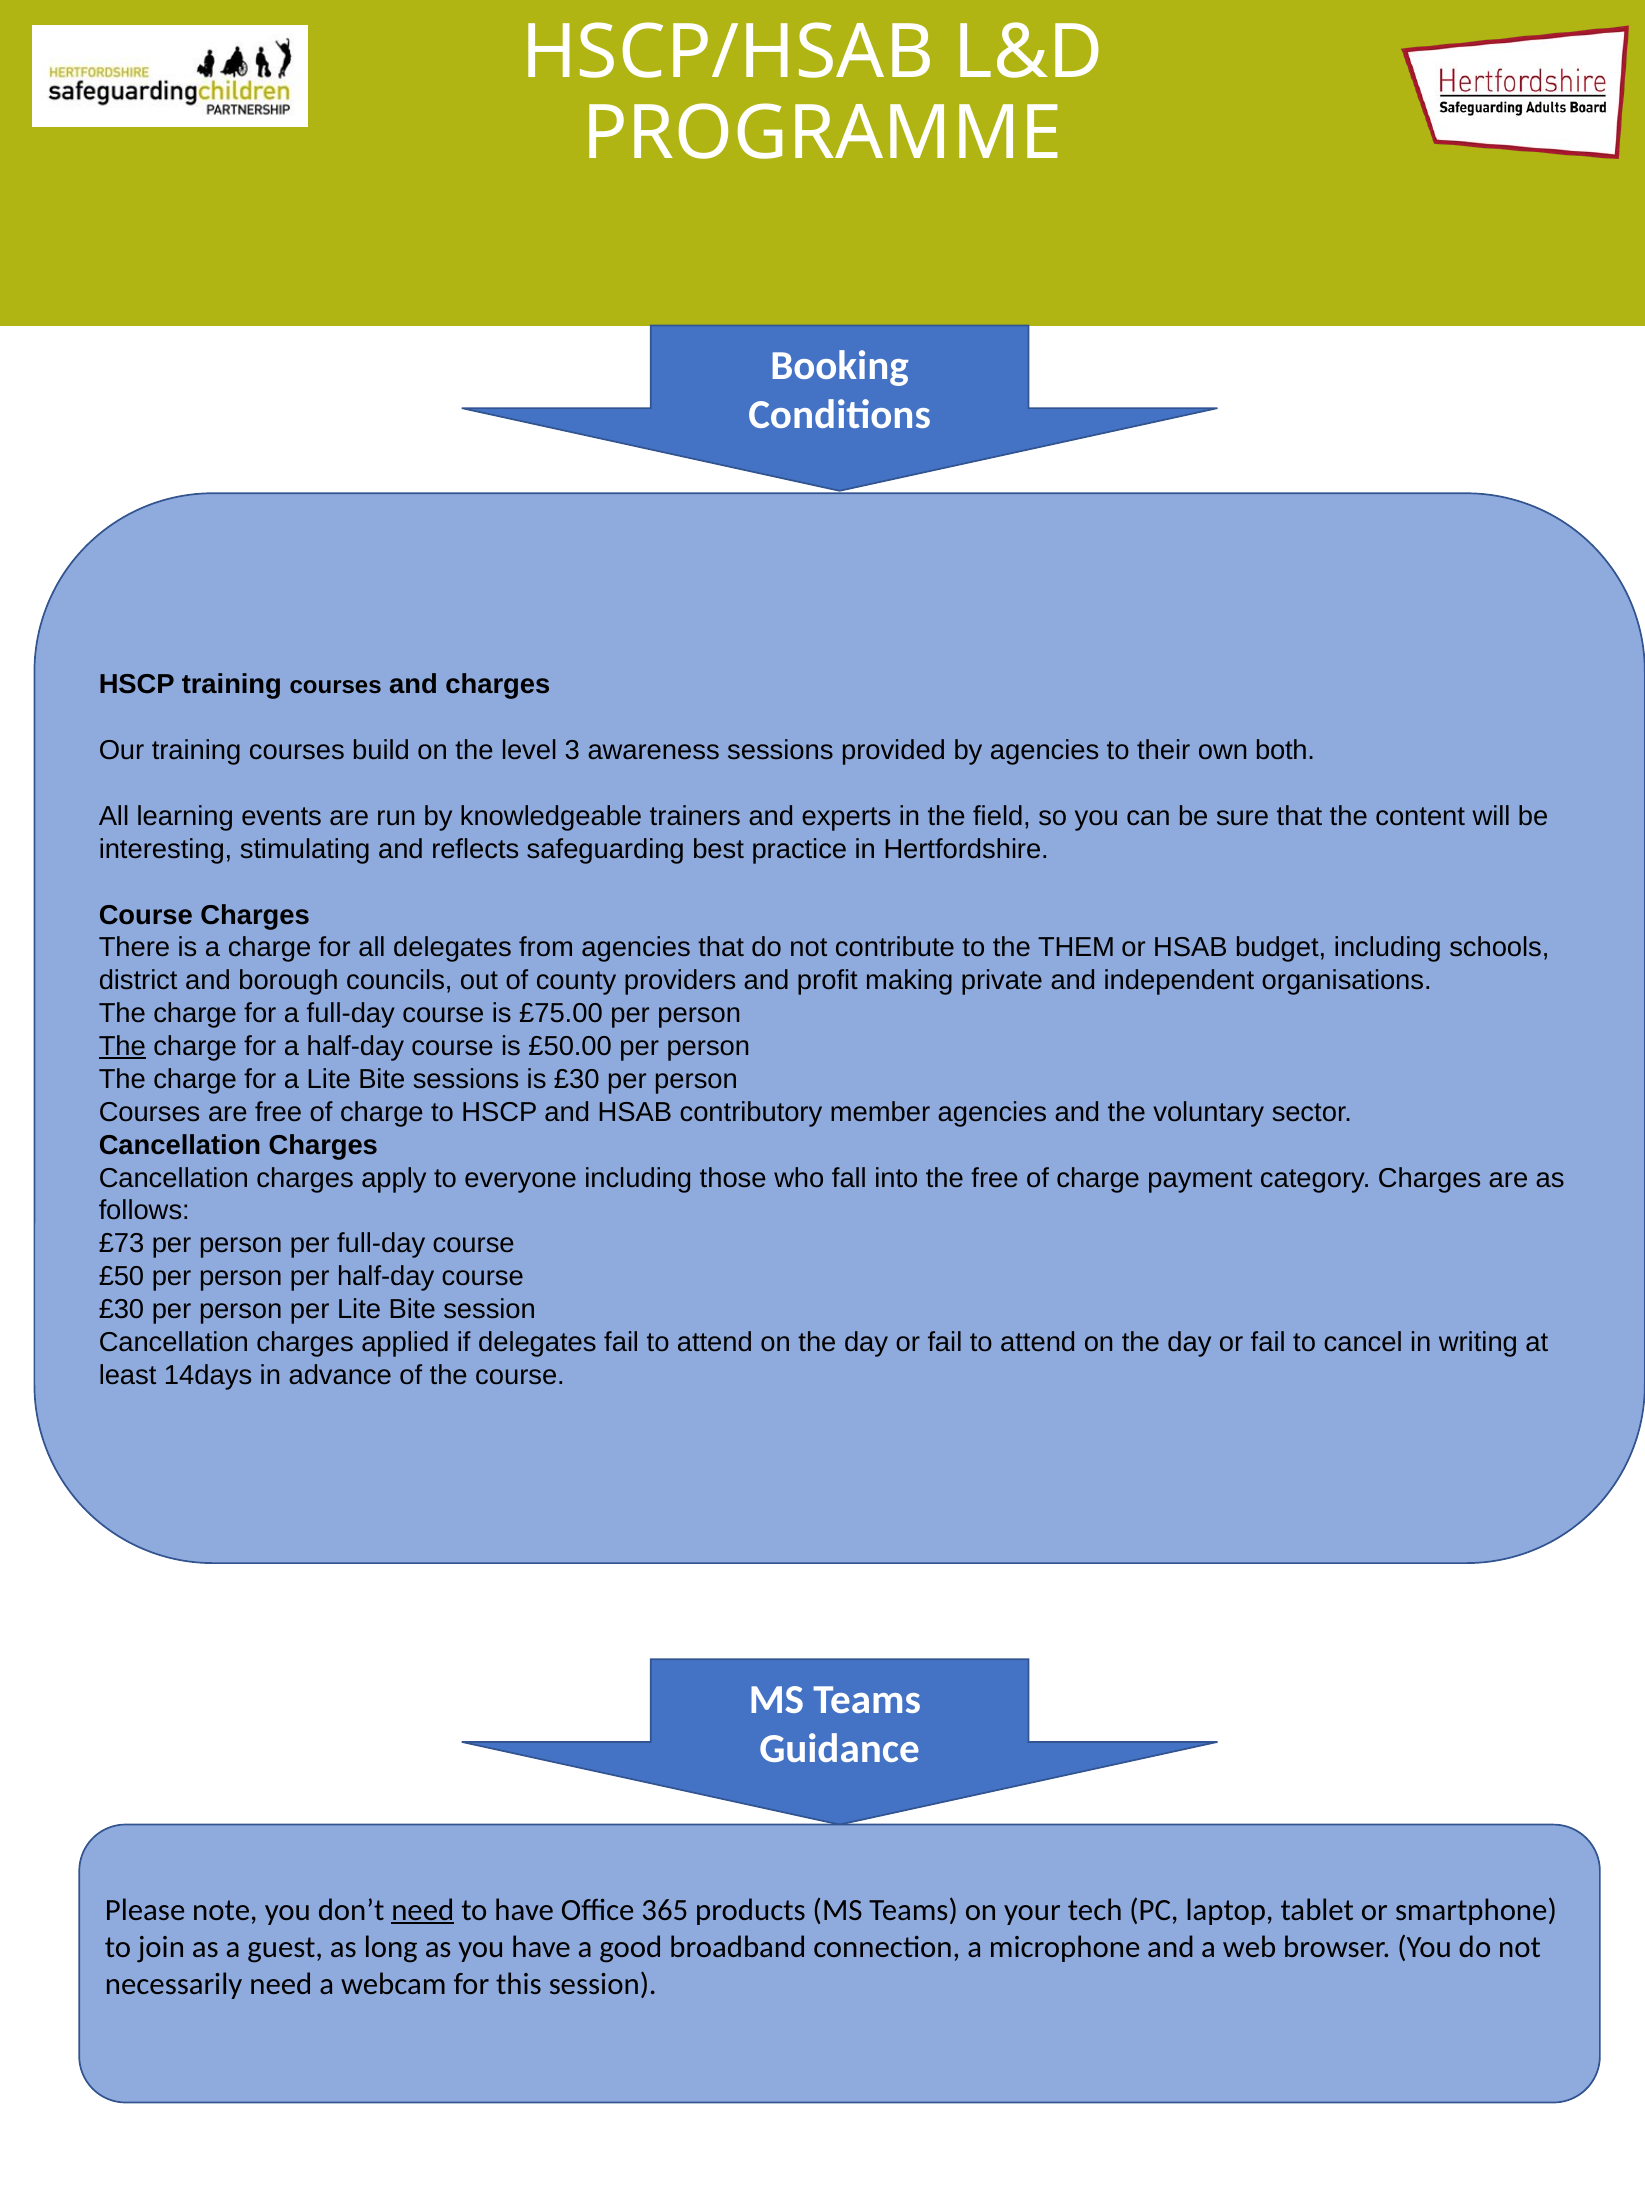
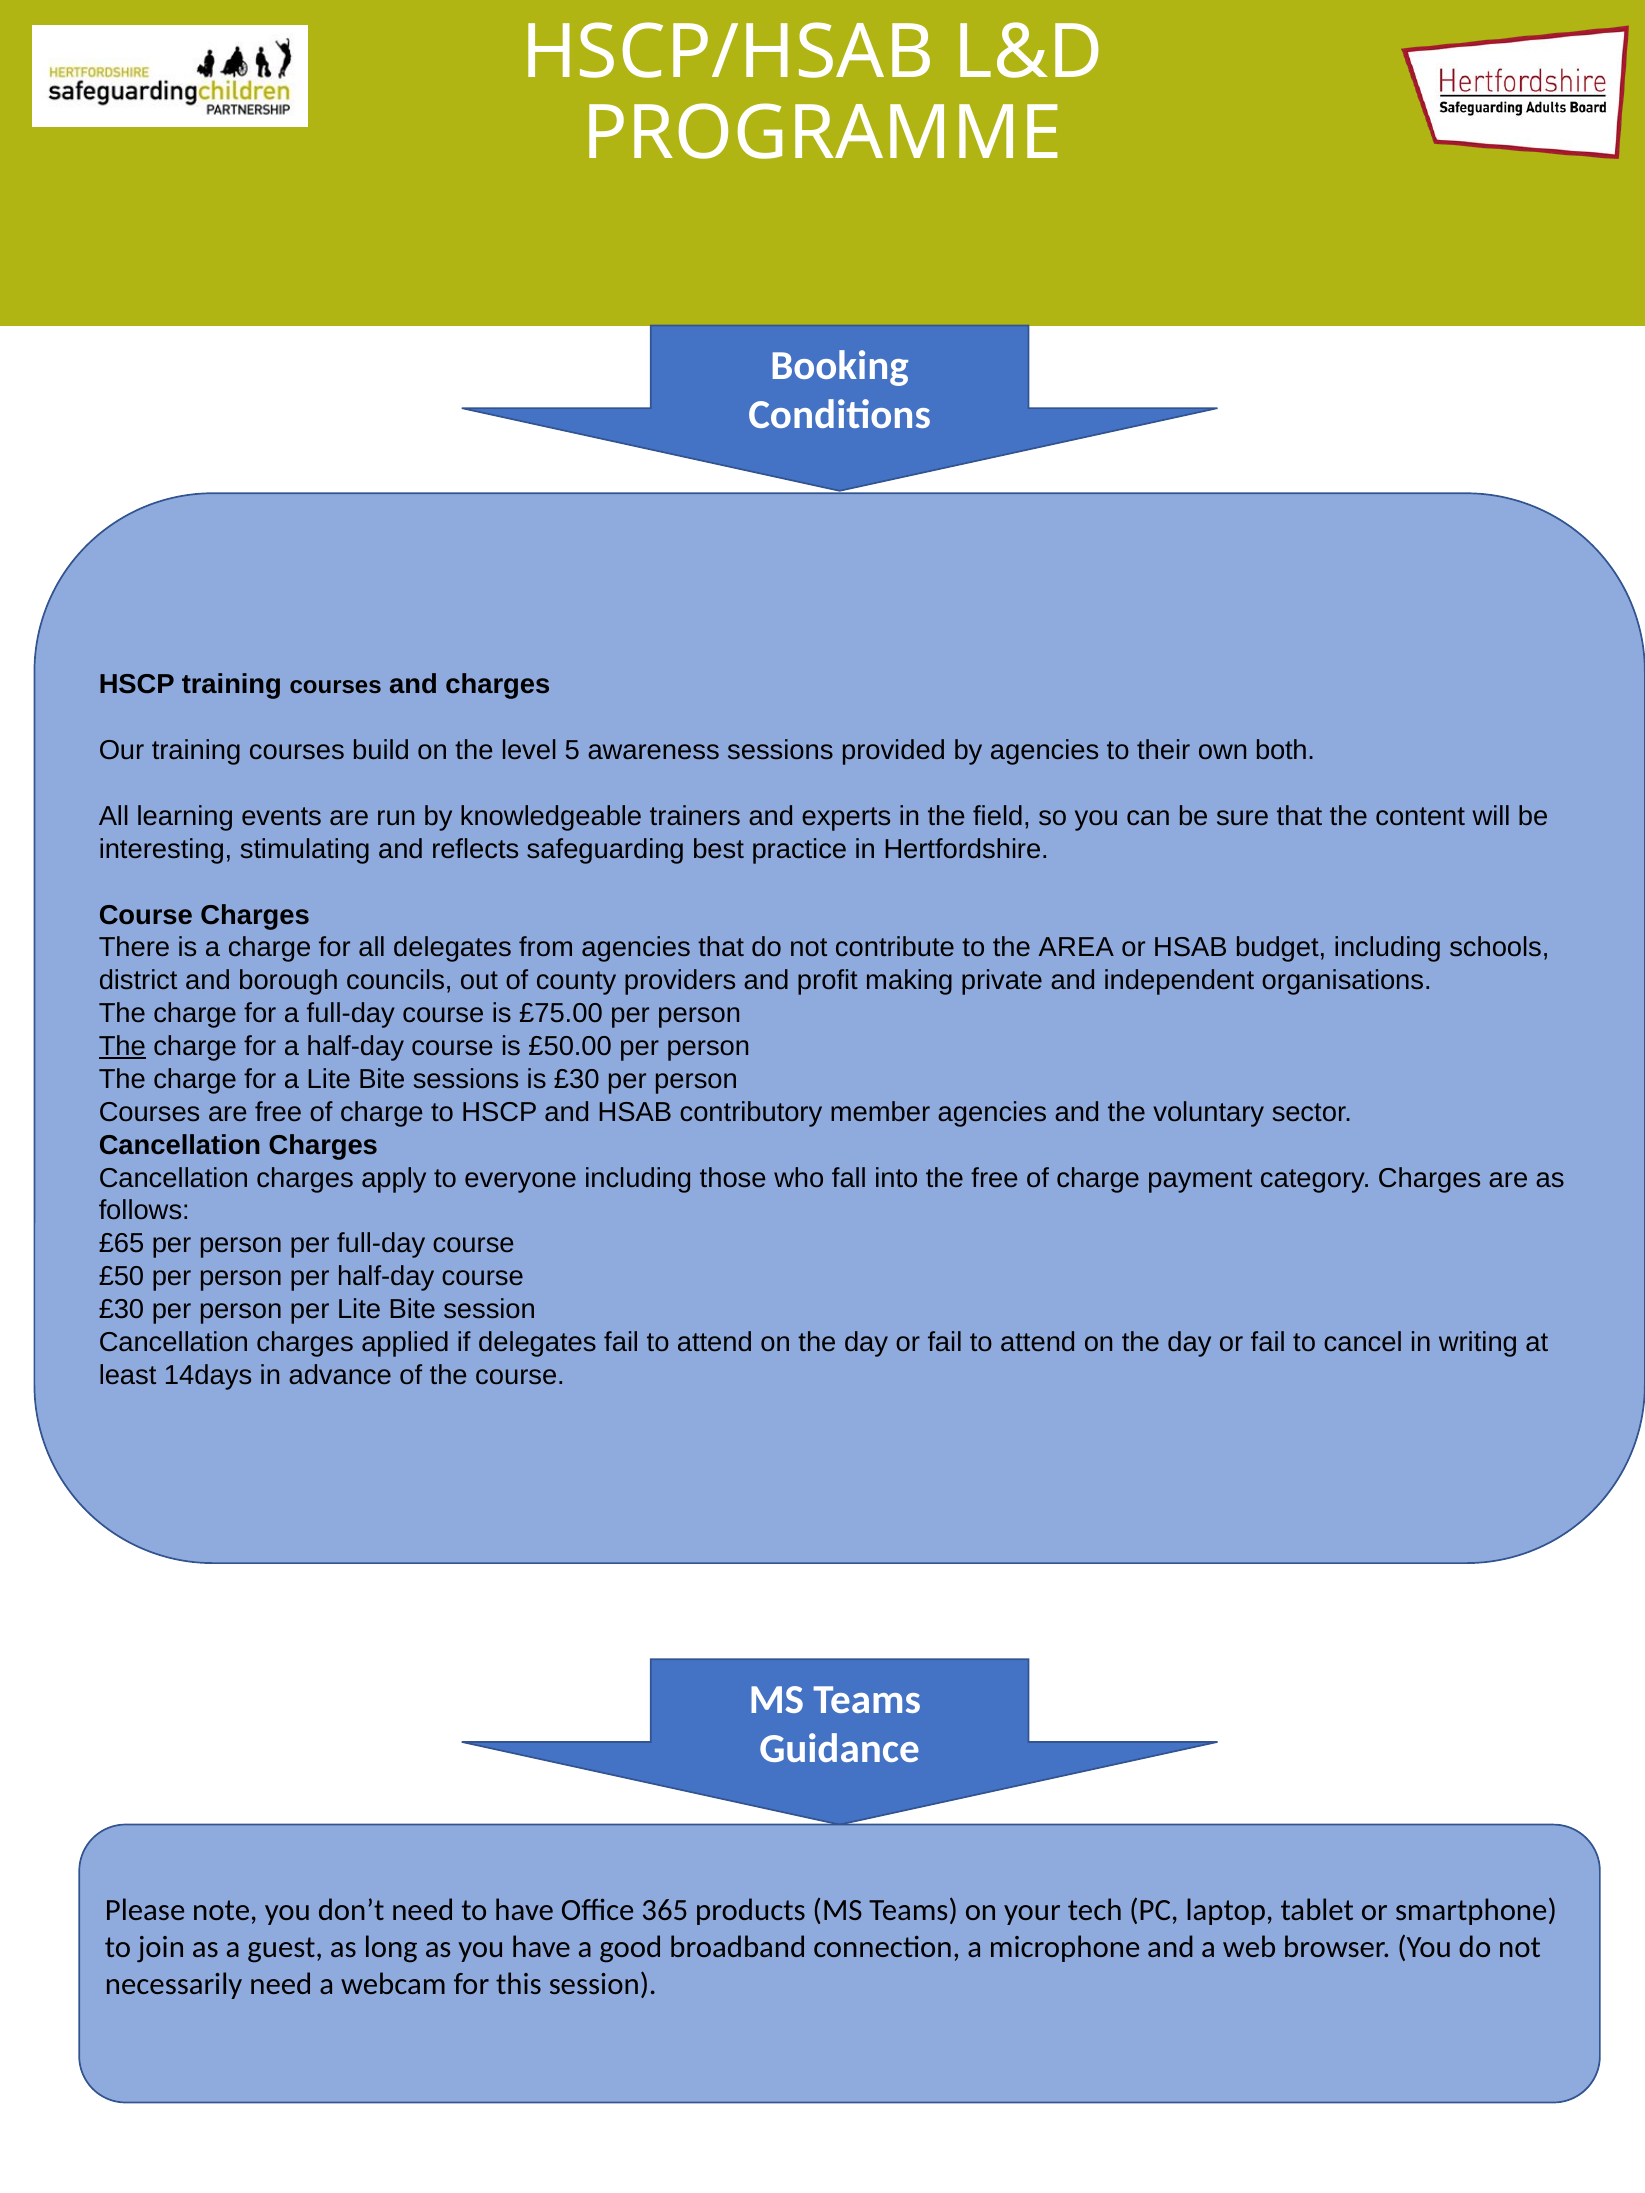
3: 3 -> 5
THEM: THEM -> AREA
£73: £73 -> £65
need at (423, 1910) underline: present -> none
